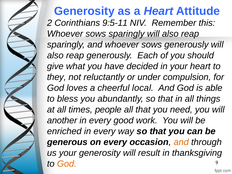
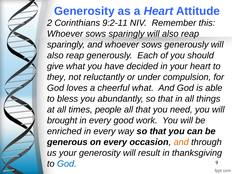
9:5-11: 9:5-11 -> 9:2-11
cheerful local: local -> what
another: another -> brought
God at (67, 164) colour: orange -> blue
